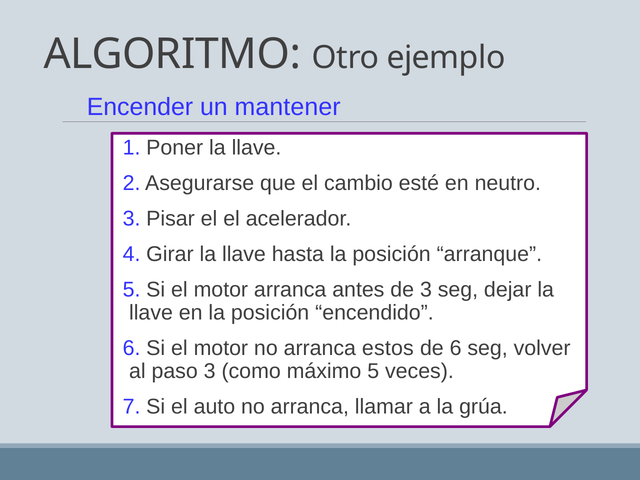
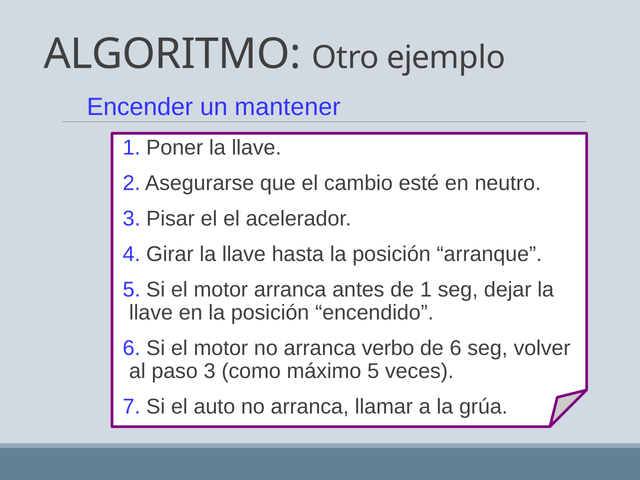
de 3: 3 -> 1
estos: estos -> verbo
